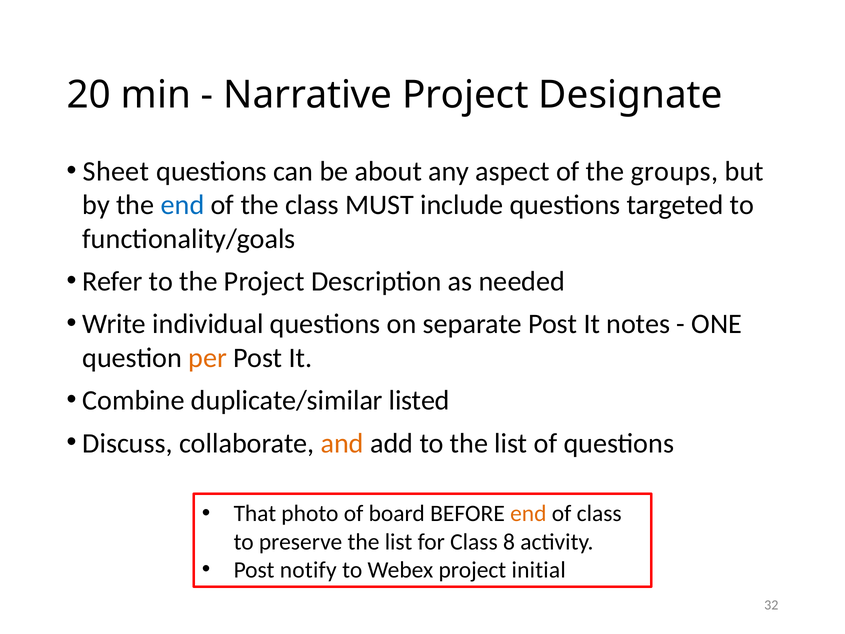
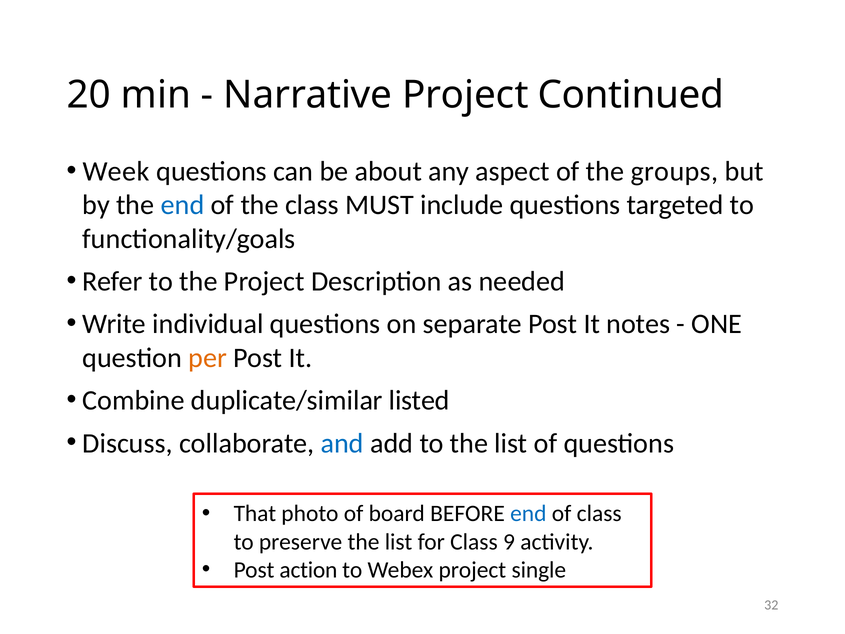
Designate: Designate -> Continued
Sheet: Sheet -> Week
and colour: orange -> blue
end at (528, 513) colour: orange -> blue
8: 8 -> 9
notify: notify -> action
initial: initial -> single
